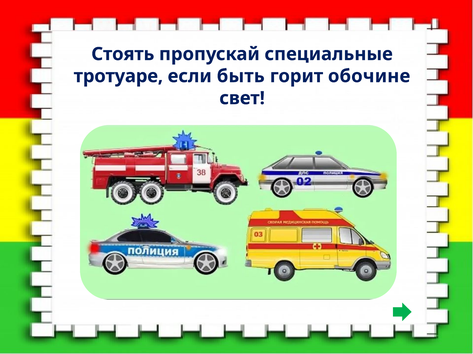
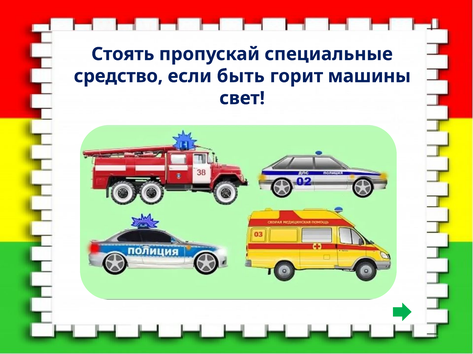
тротуаре: тротуаре -> средство
обочине: обочине -> машины
